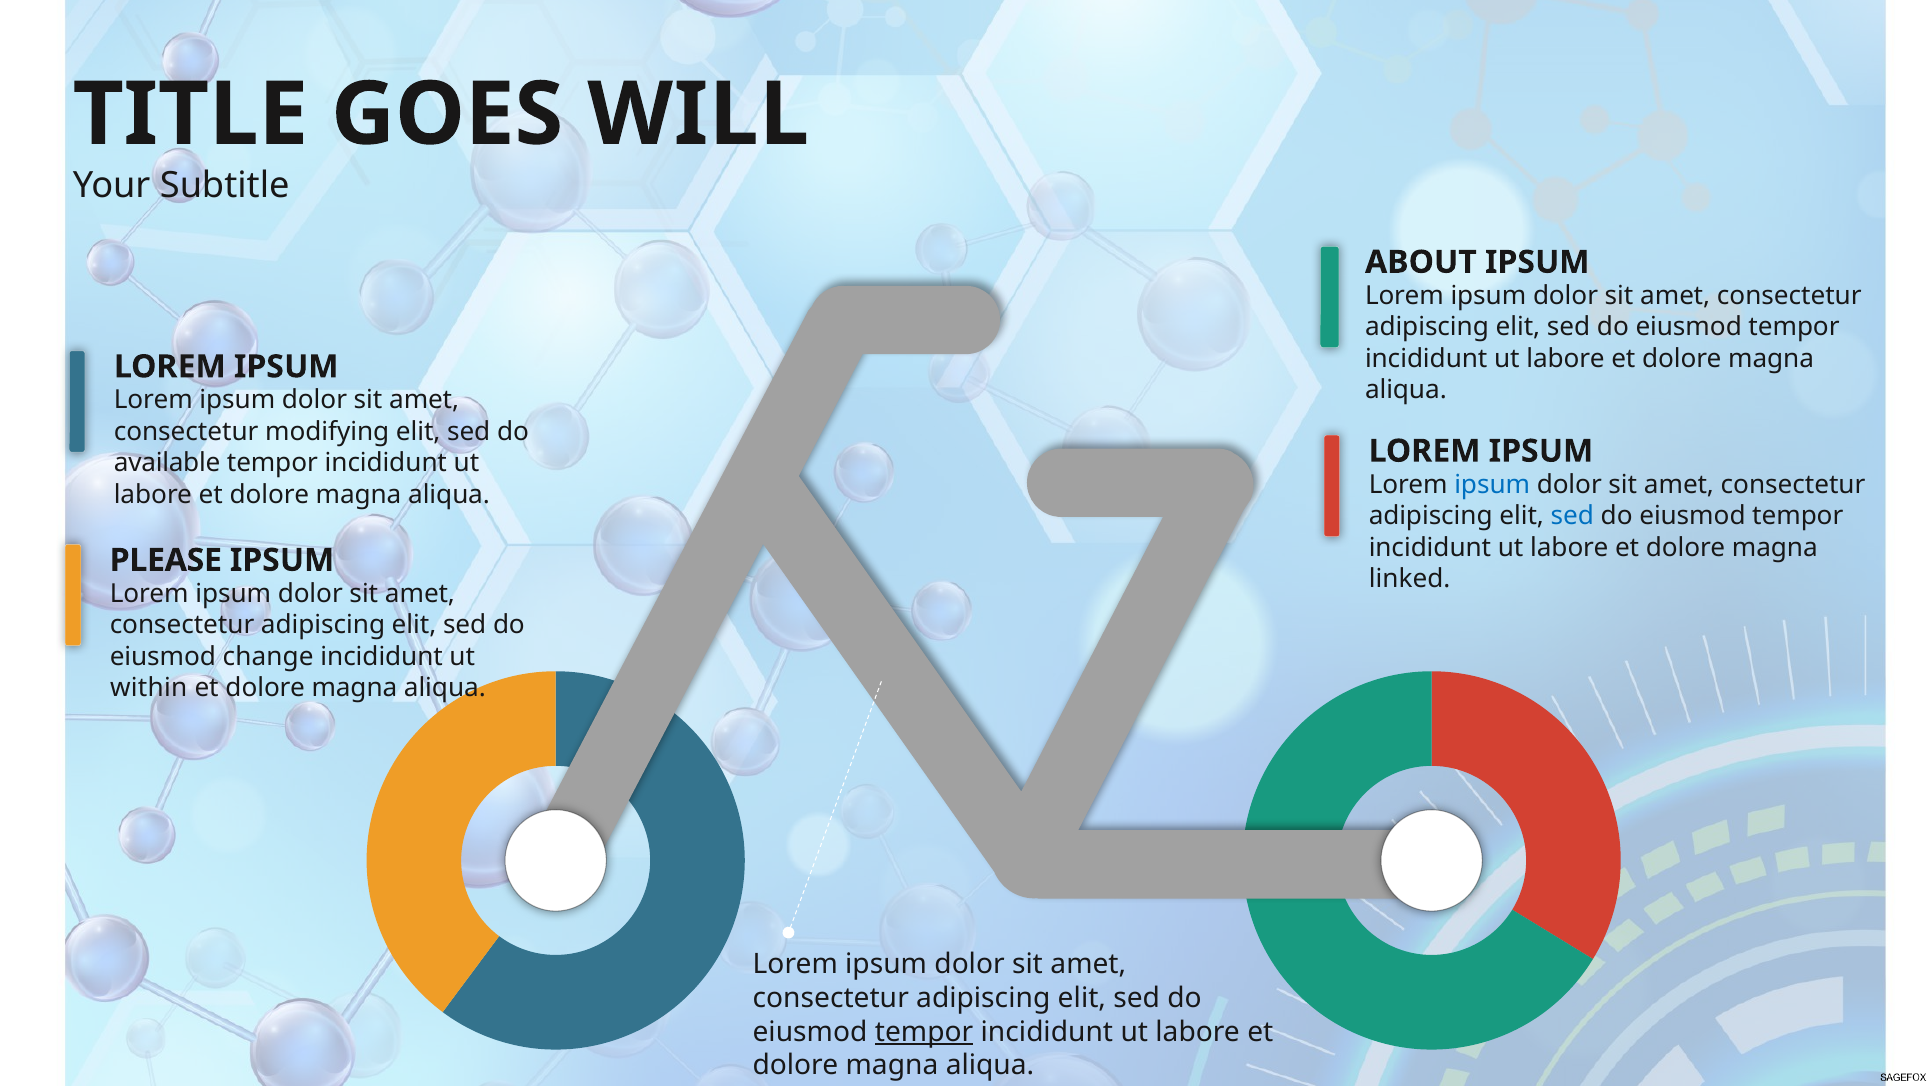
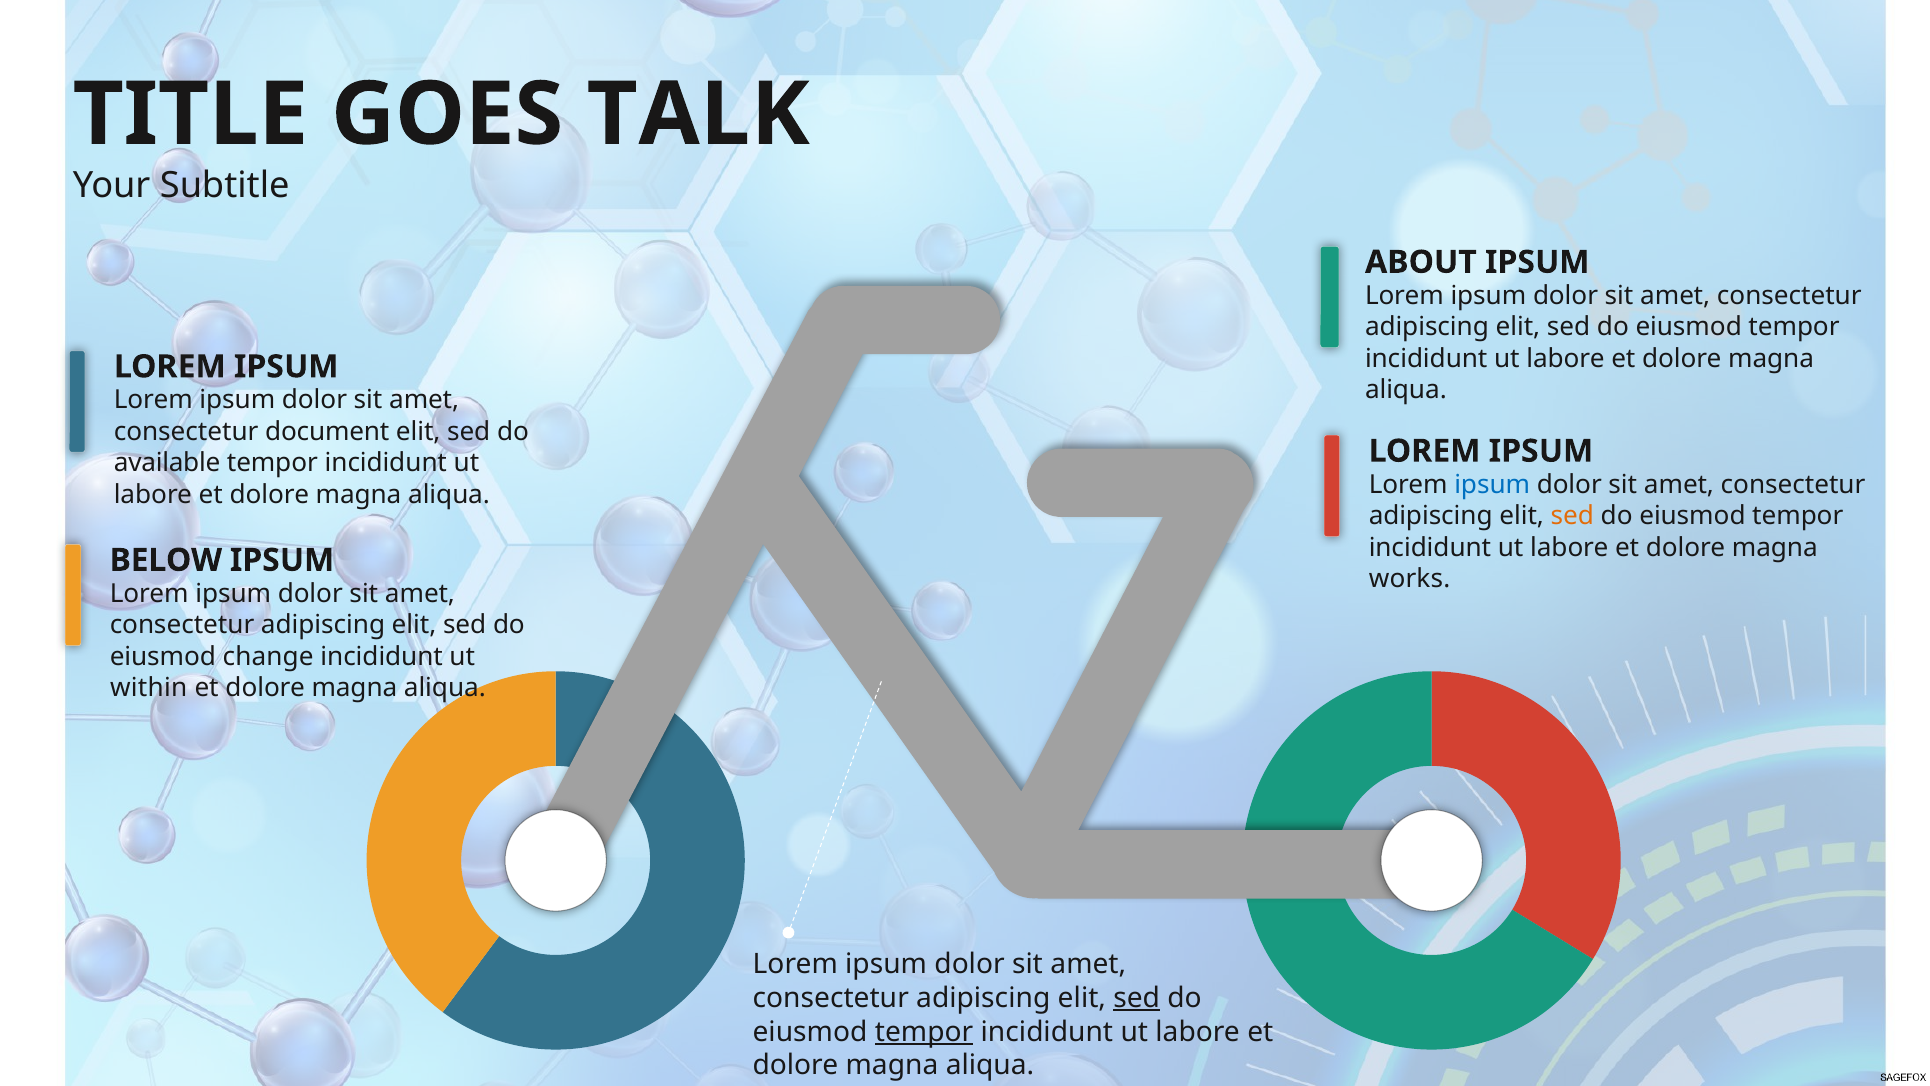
WILL: WILL -> TALK
modifying: modifying -> document
sed at (1572, 516) colour: blue -> orange
PLEASE: PLEASE -> BELOW
linked: linked -> works
sed at (1137, 998) underline: none -> present
